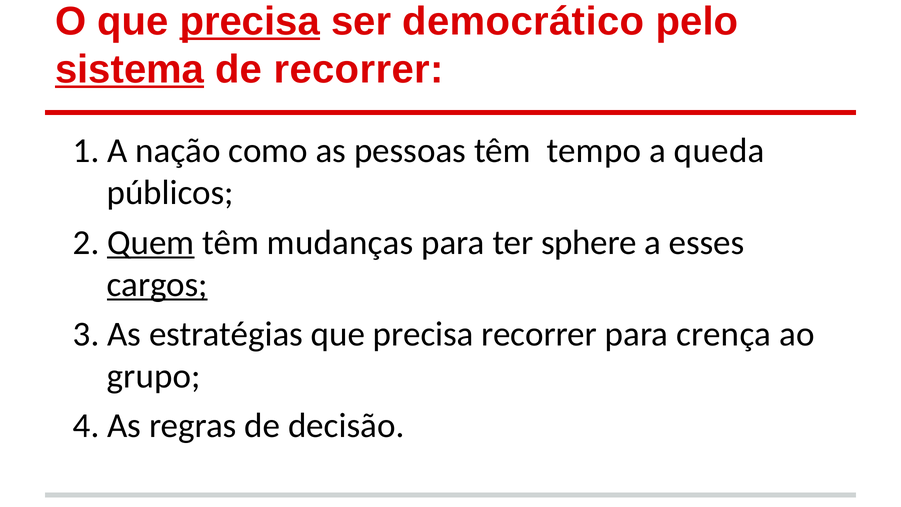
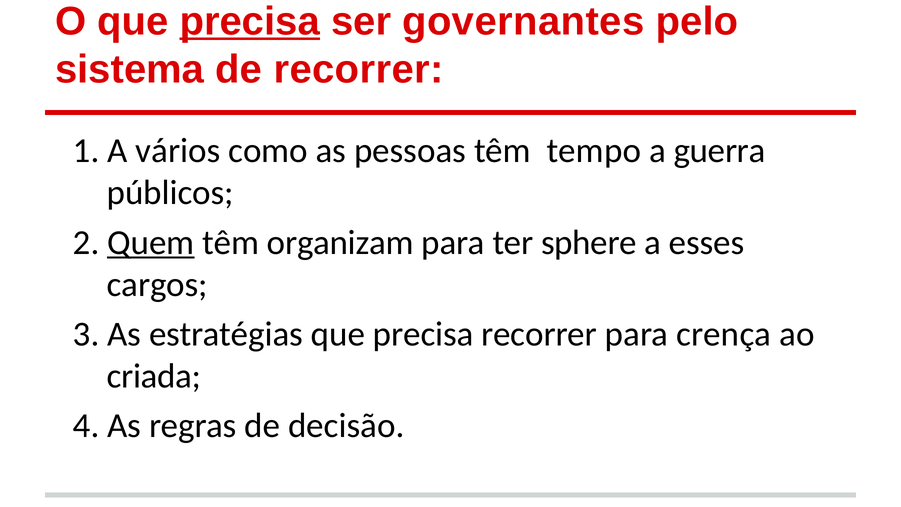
democrático: democrático -> governantes
sistema underline: present -> none
nação: nação -> vários
queda: queda -> guerra
mudanças: mudanças -> organizam
cargos underline: present -> none
grupo: grupo -> criada
